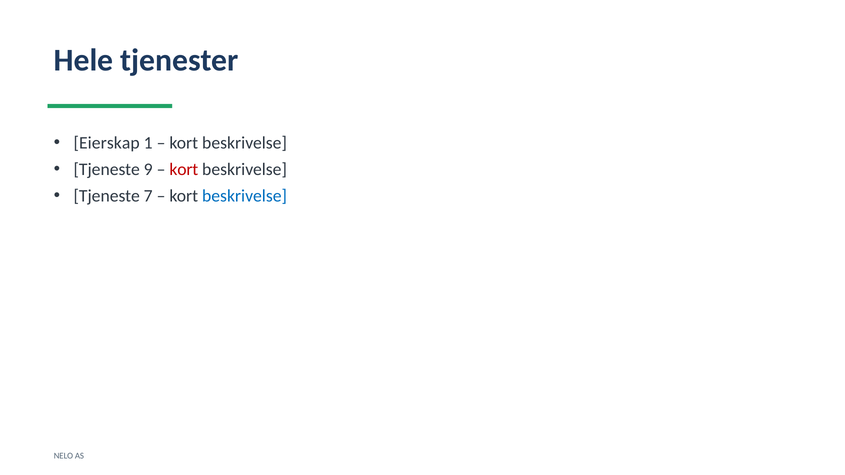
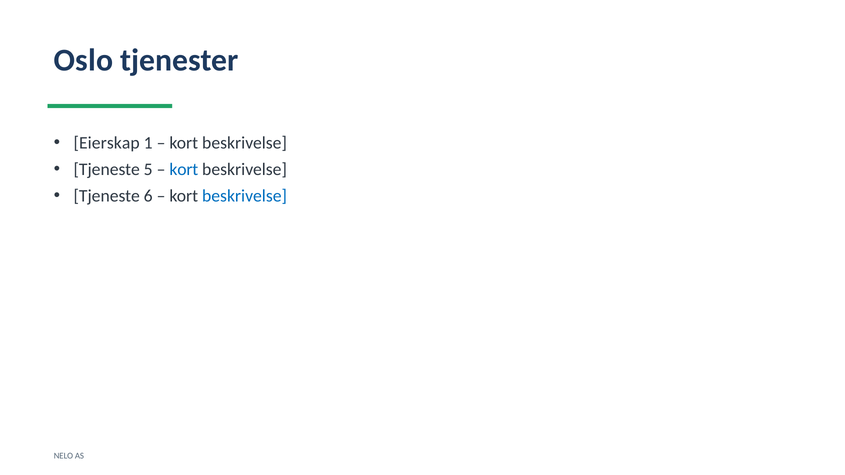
Hele: Hele -> Oslo
9: 9 -> 5
kort at (184, 170) colour: red -> blue
7: 7 -> 6
